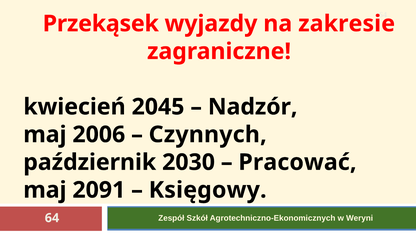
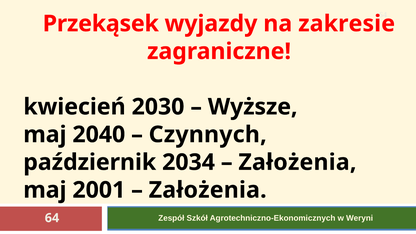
2045: 2045 -> 2030
Nadzór: Nadzór -> Wyższe
2006: 2006 -> 2040
2030: 2030 -> 2034
Pracować at (297, 162): Pracować -> Założenia
2091: 2091 -> 2001
Księgowy at (208, 190): Księgowy -> Założenia
